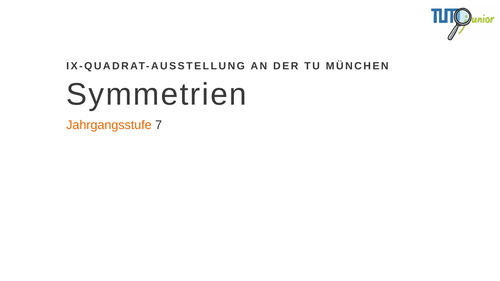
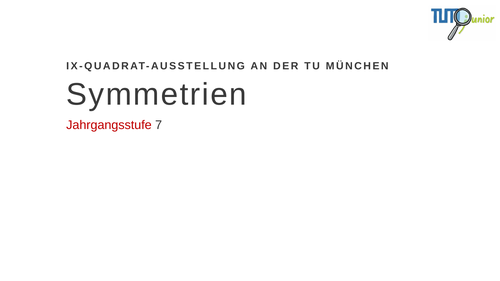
Jahrgangsstufe colour: orange -> red
